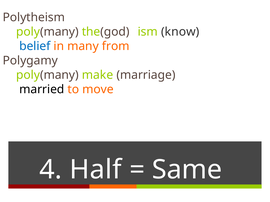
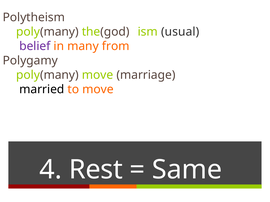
know: know -> usual
belief colour: blue -> purple
poly(many make: make -> move
Half: Half -> Rest
